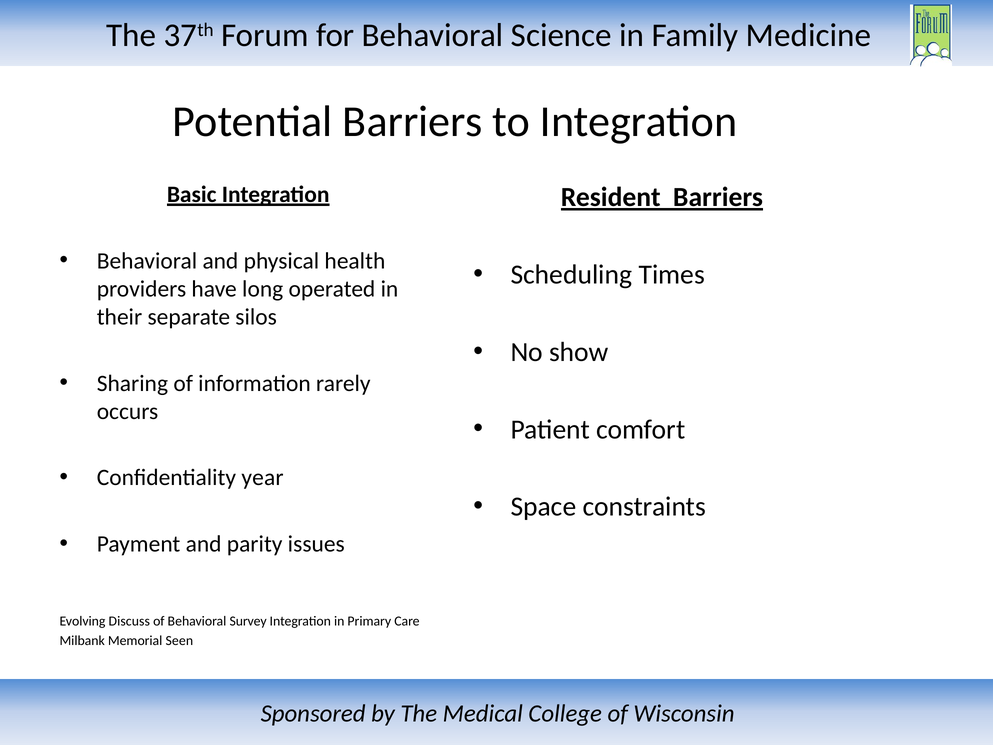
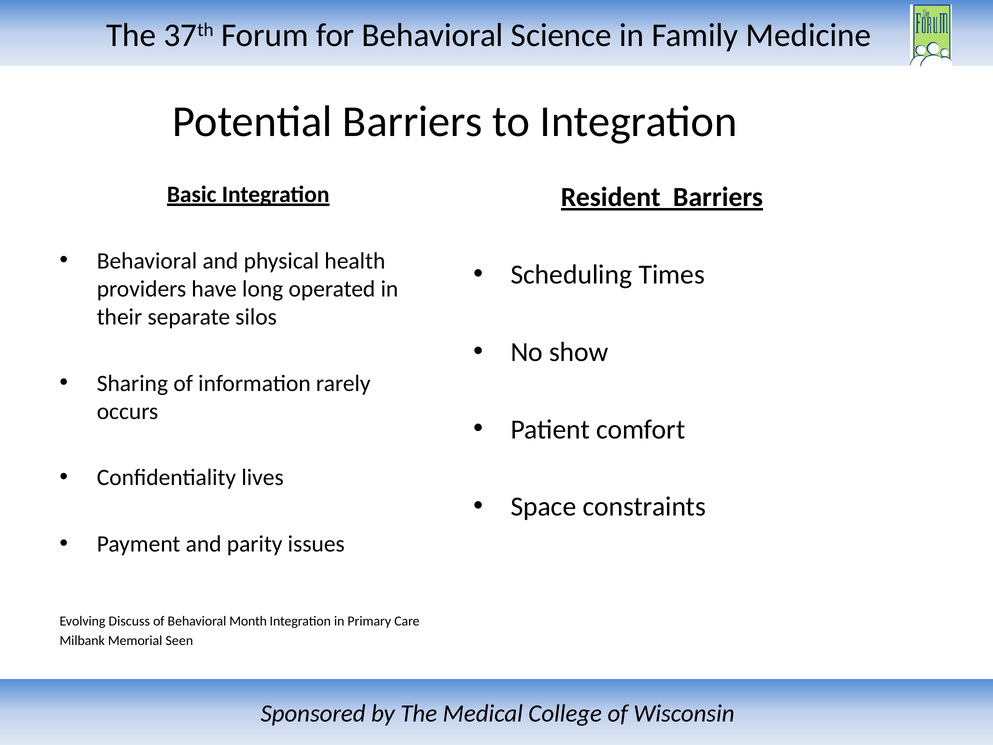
year: year -> lives
Survey: Survey -> Month
